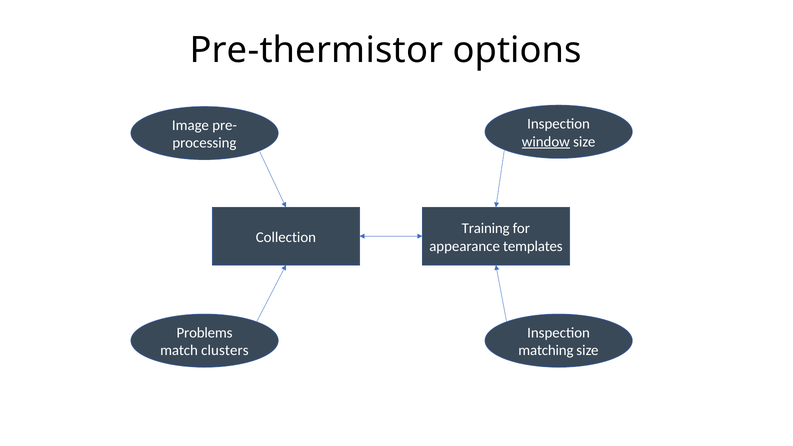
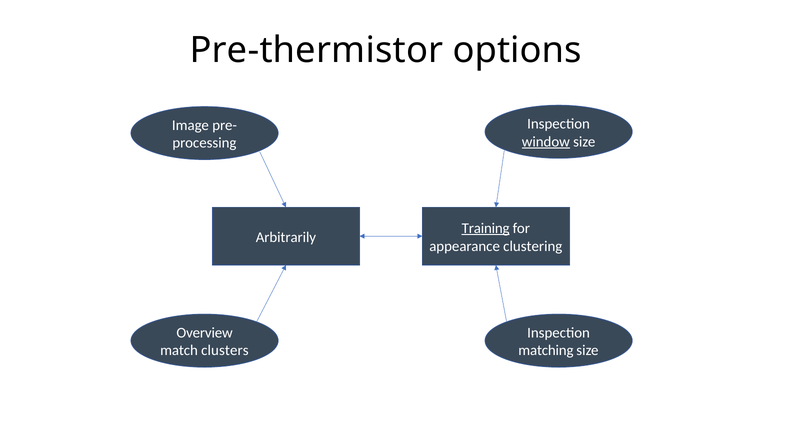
Training underline: none -> present
Collection: Collection -> Arbitrarily
templates: templates -> clustering
Problems: Problems -> Overview
